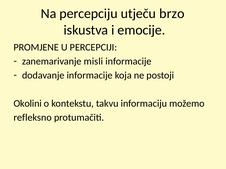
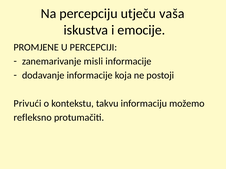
brzo: brzo -> vaša
Okolini: Okolini -> Privući
